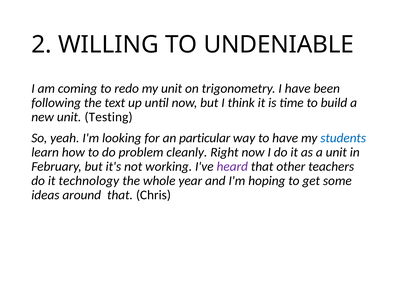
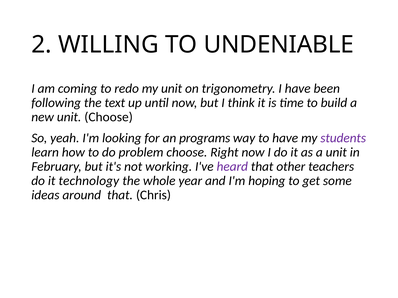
unit Testing: Testing -> Choose
particular: particular -> programs
students colour: blue -> purple
problem cleanly: cleanly -> choose
